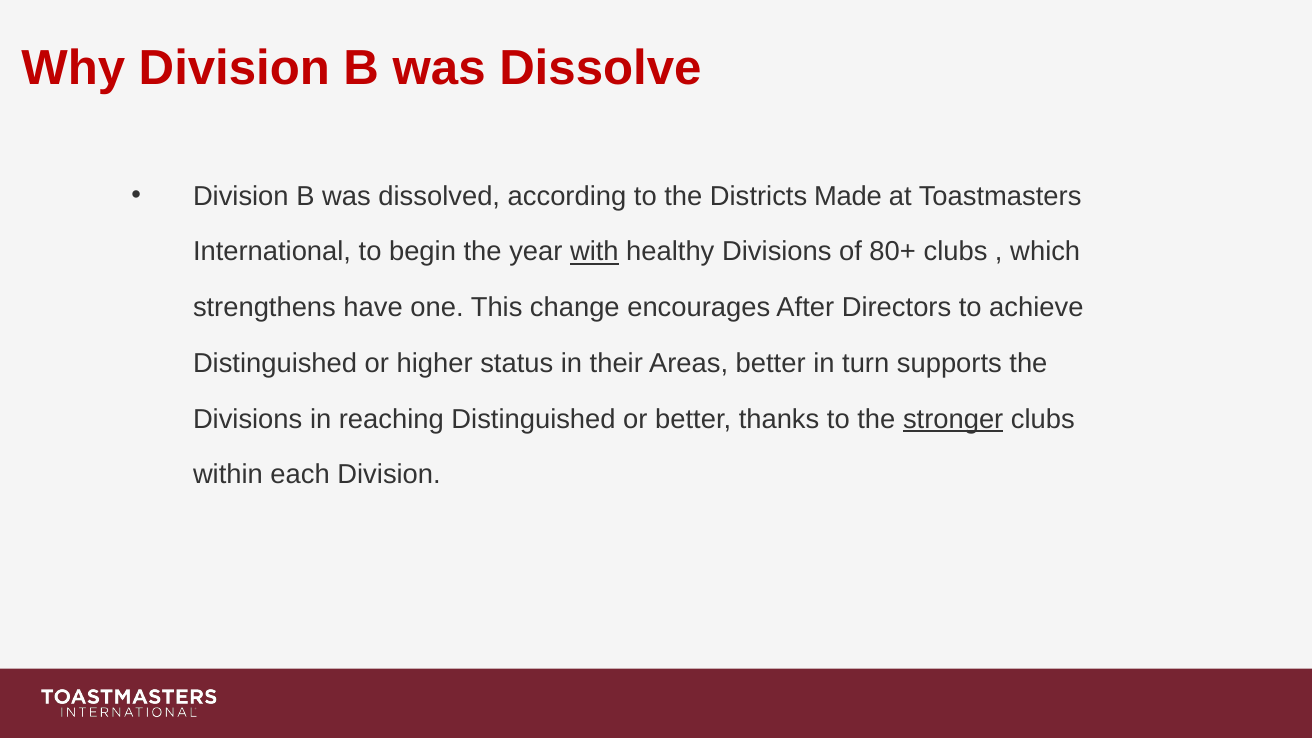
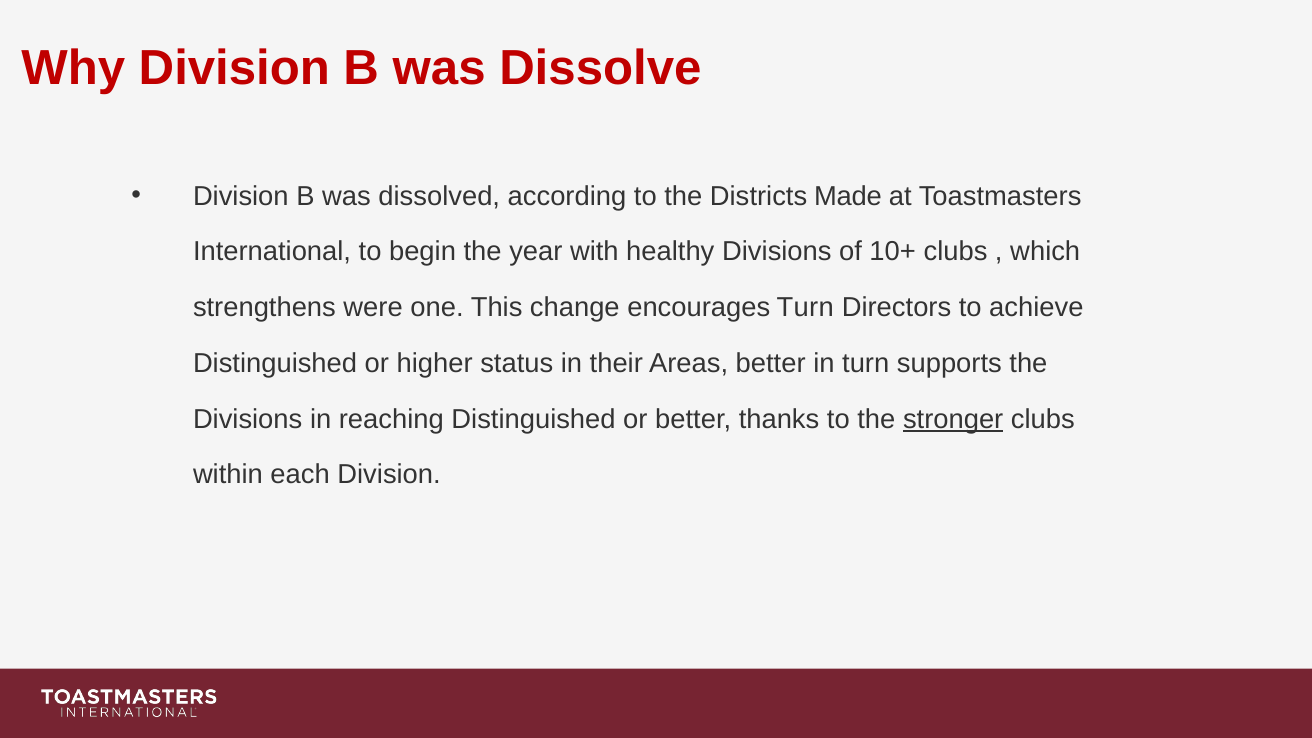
with underline: present -> none
80+: 80+ -> 10+
have: have -> were
encourages After: After -> Turn
